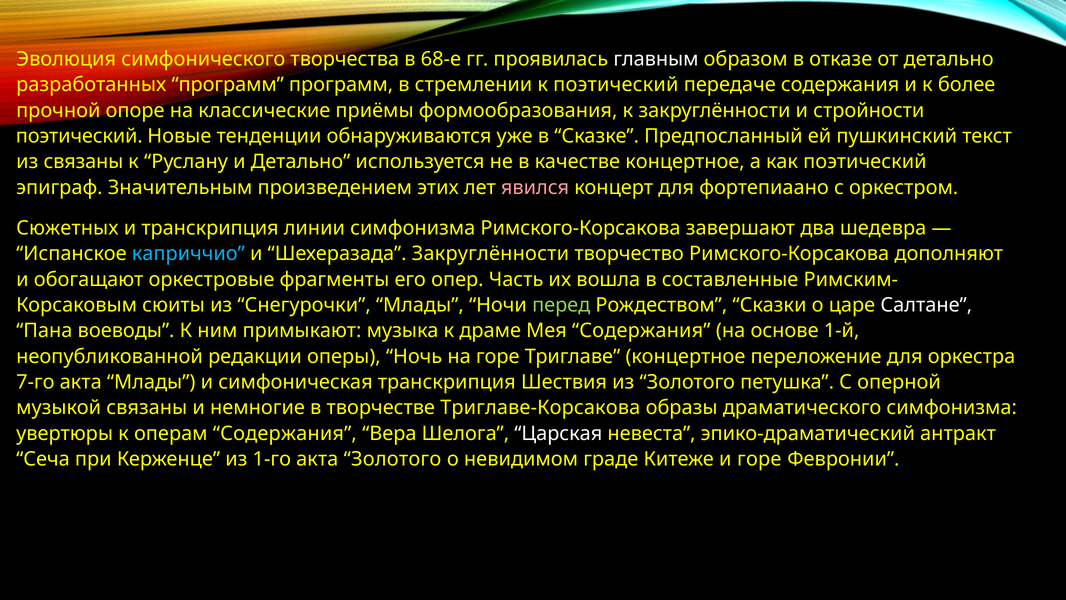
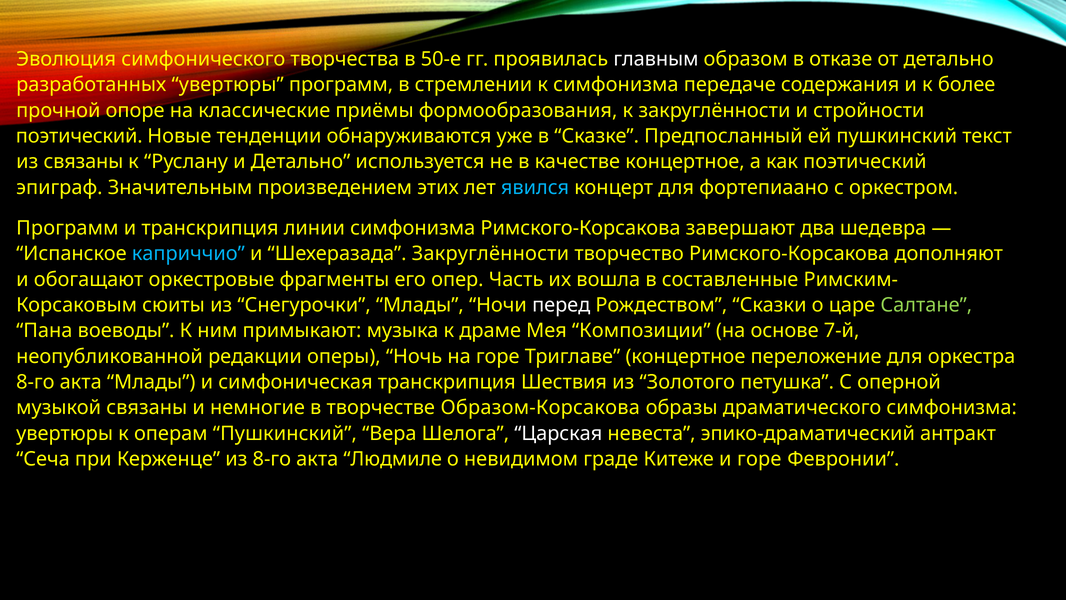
68-е: 68-е -> 50-е
разработанных программ: программ -> увертюры
к поэтический: поэтический -> симфонизма
явился colour: pink -> light blue
Сюжетных at (67, 228): Сюжетных -> Программ
перед colour: light green -> white
Салтане colour: white -> light green
Мея Содержания: Содержания -> Композиции
1-й: 1-й -> 7-й
7-го at (35, 382): 7-го -> 8-го
Триглаве-Корсакова: Триглаве-Корсакова -> Образом-Корсакова
операм Содержания: Содержания -> Пушкинский
из 1-го: 1-го -> 8-го
акта Золотого: Золотого -> Людмиле
